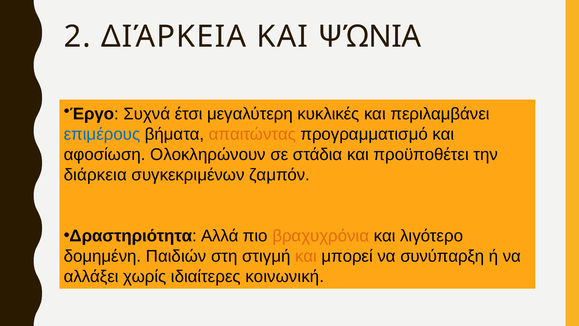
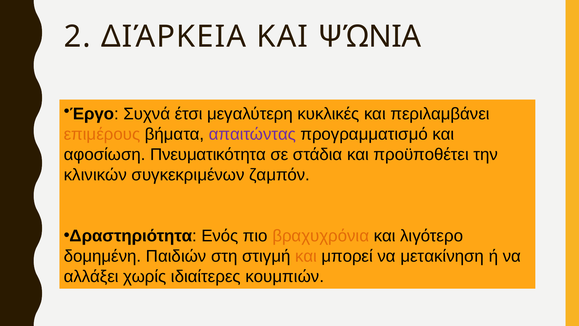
επιμέρους colour: blue -> orange
απαιτώντας colour: orange -> purple
Ολοκληρώνουν: Ολοκληρώνουν -> Πνευματικότητα
διάρκεια at (95, 175): διάρκεια -> κλινικών
Αλλά: Αλλά -> Ενός
συνύπαρξη: συνύπαρξη -> μετακίνηση
κοινωνική: κοινωνική -> κουμπιών
